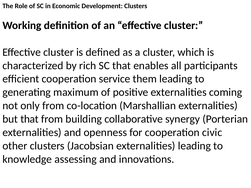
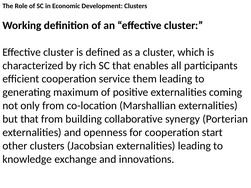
civic: civic -> start
assessing: assessing -> exchange
